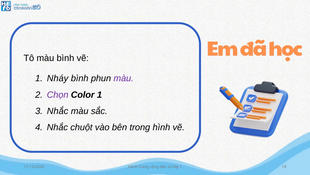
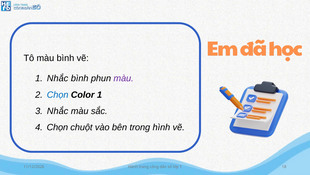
1 Nháy: Nháy -> Nhắc
Chọn at (58, 94) colour: purple -> blue
Nhắc at (57, 127): Nhắc -> Chọn
